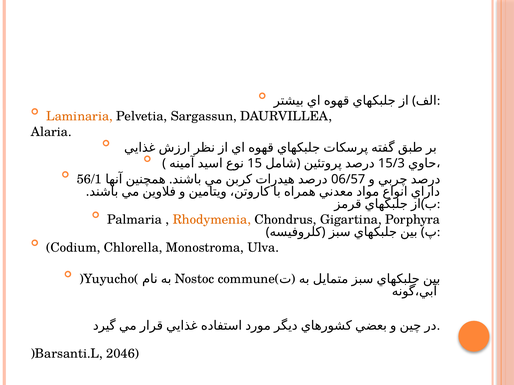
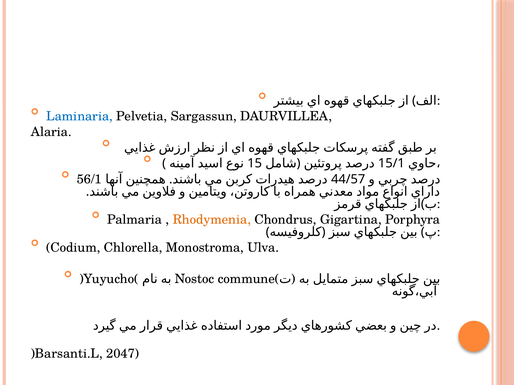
Laminaria colour: orange -> blue
15/3: 15/3 -> 15/1
06/57: 06/57 -> 44/57
2046: 2046 -> 2047
